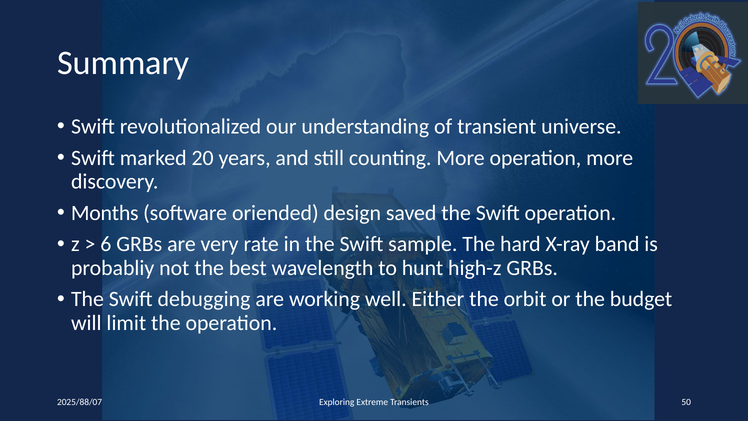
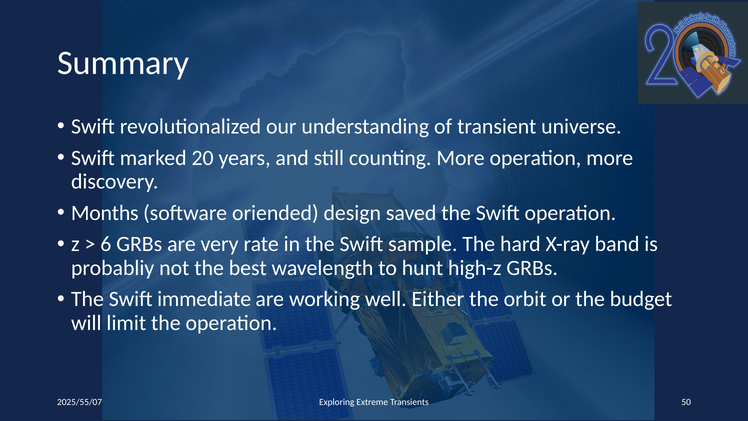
debugging: debugging -> immediate
2025/88/07: 2025/88/07 -> 2025/55/07
